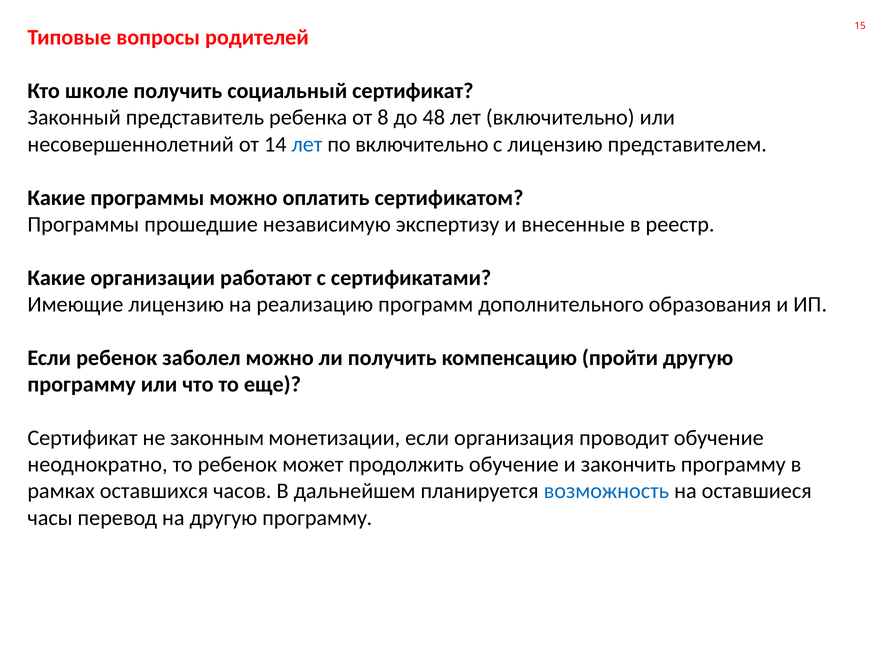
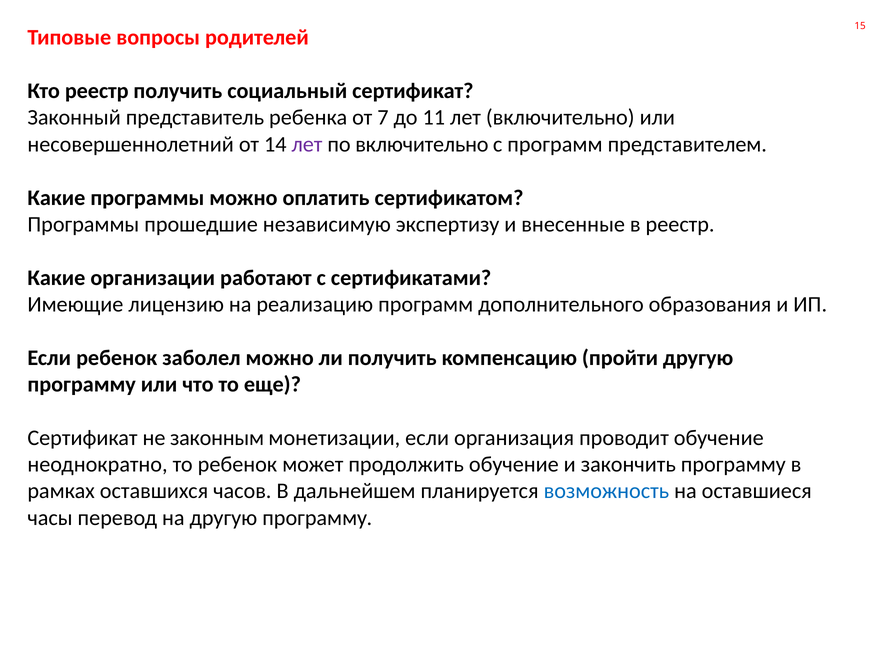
Кто школе: школе -> реестр
8: 8 -> 7
48: 48 -> 11
лет at (307, 144) colour: blue -> purple
с лицензию: лицензию -> программ
